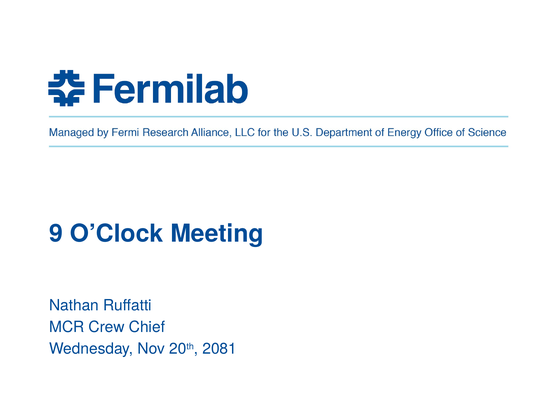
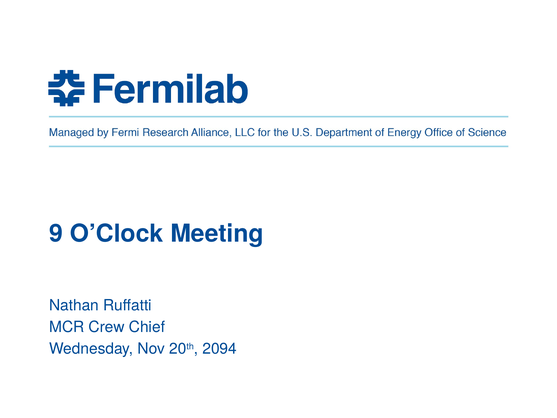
2081: 2081 -> 2094
